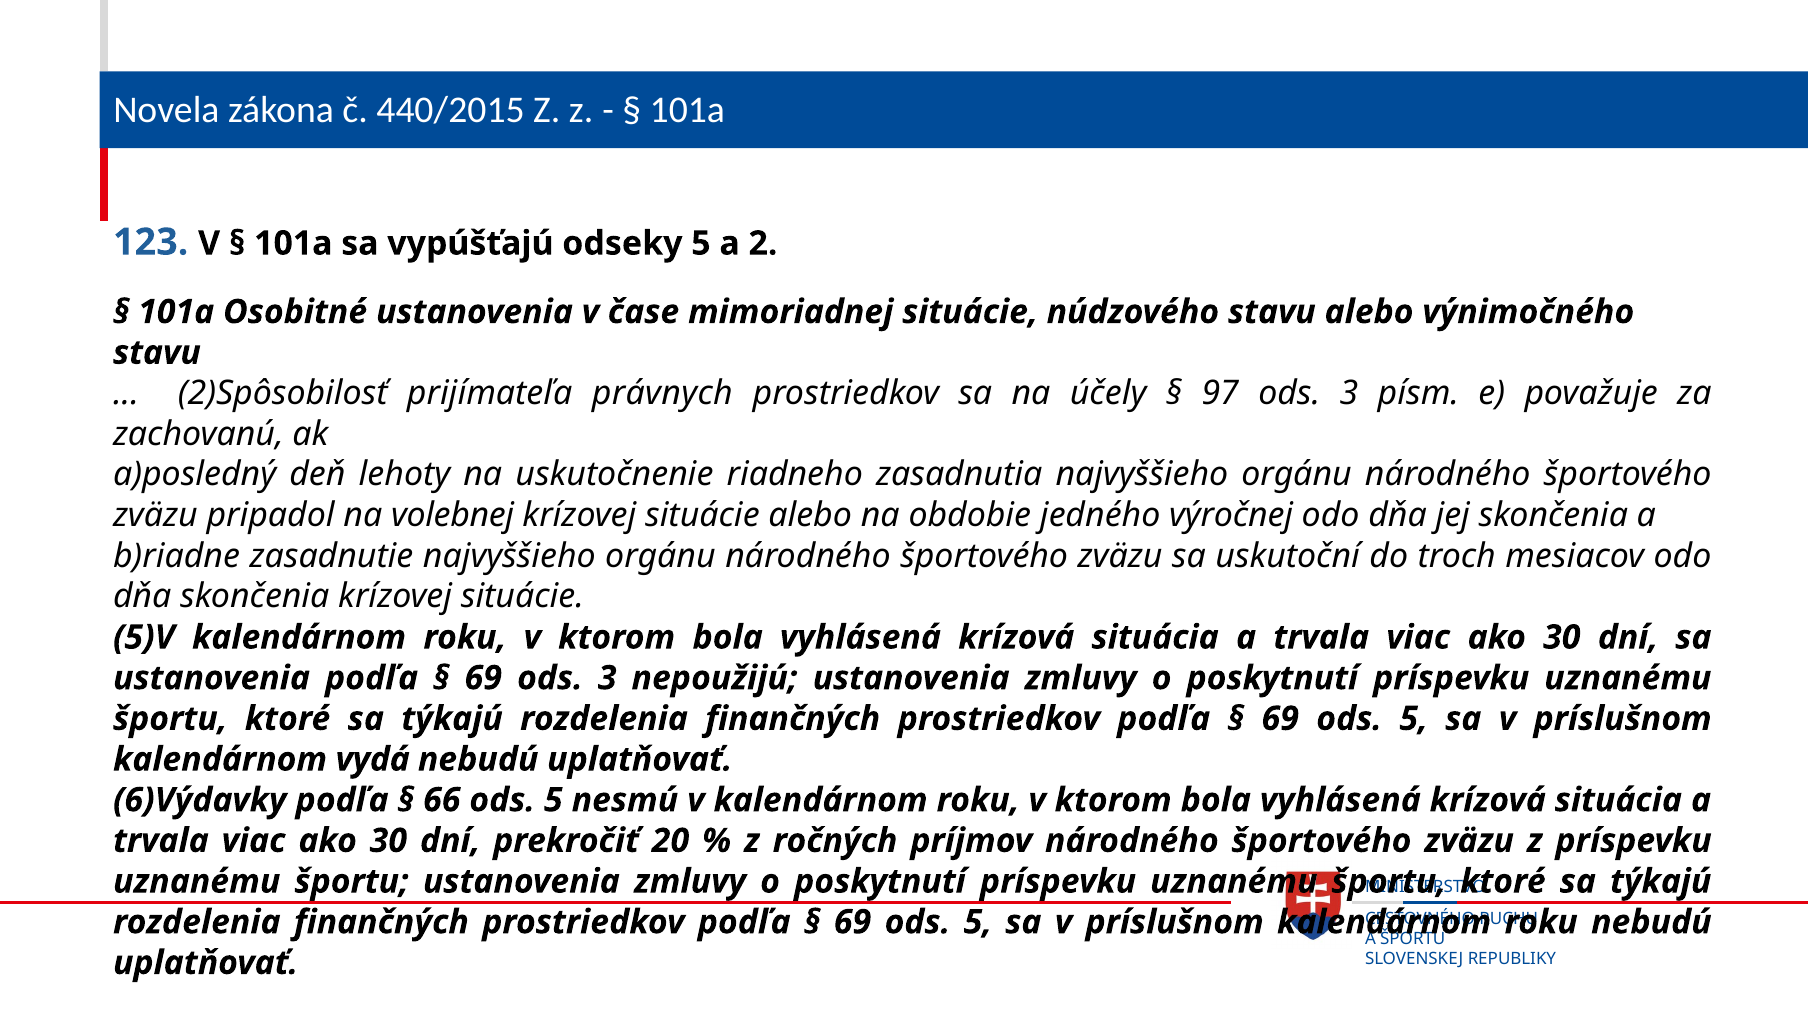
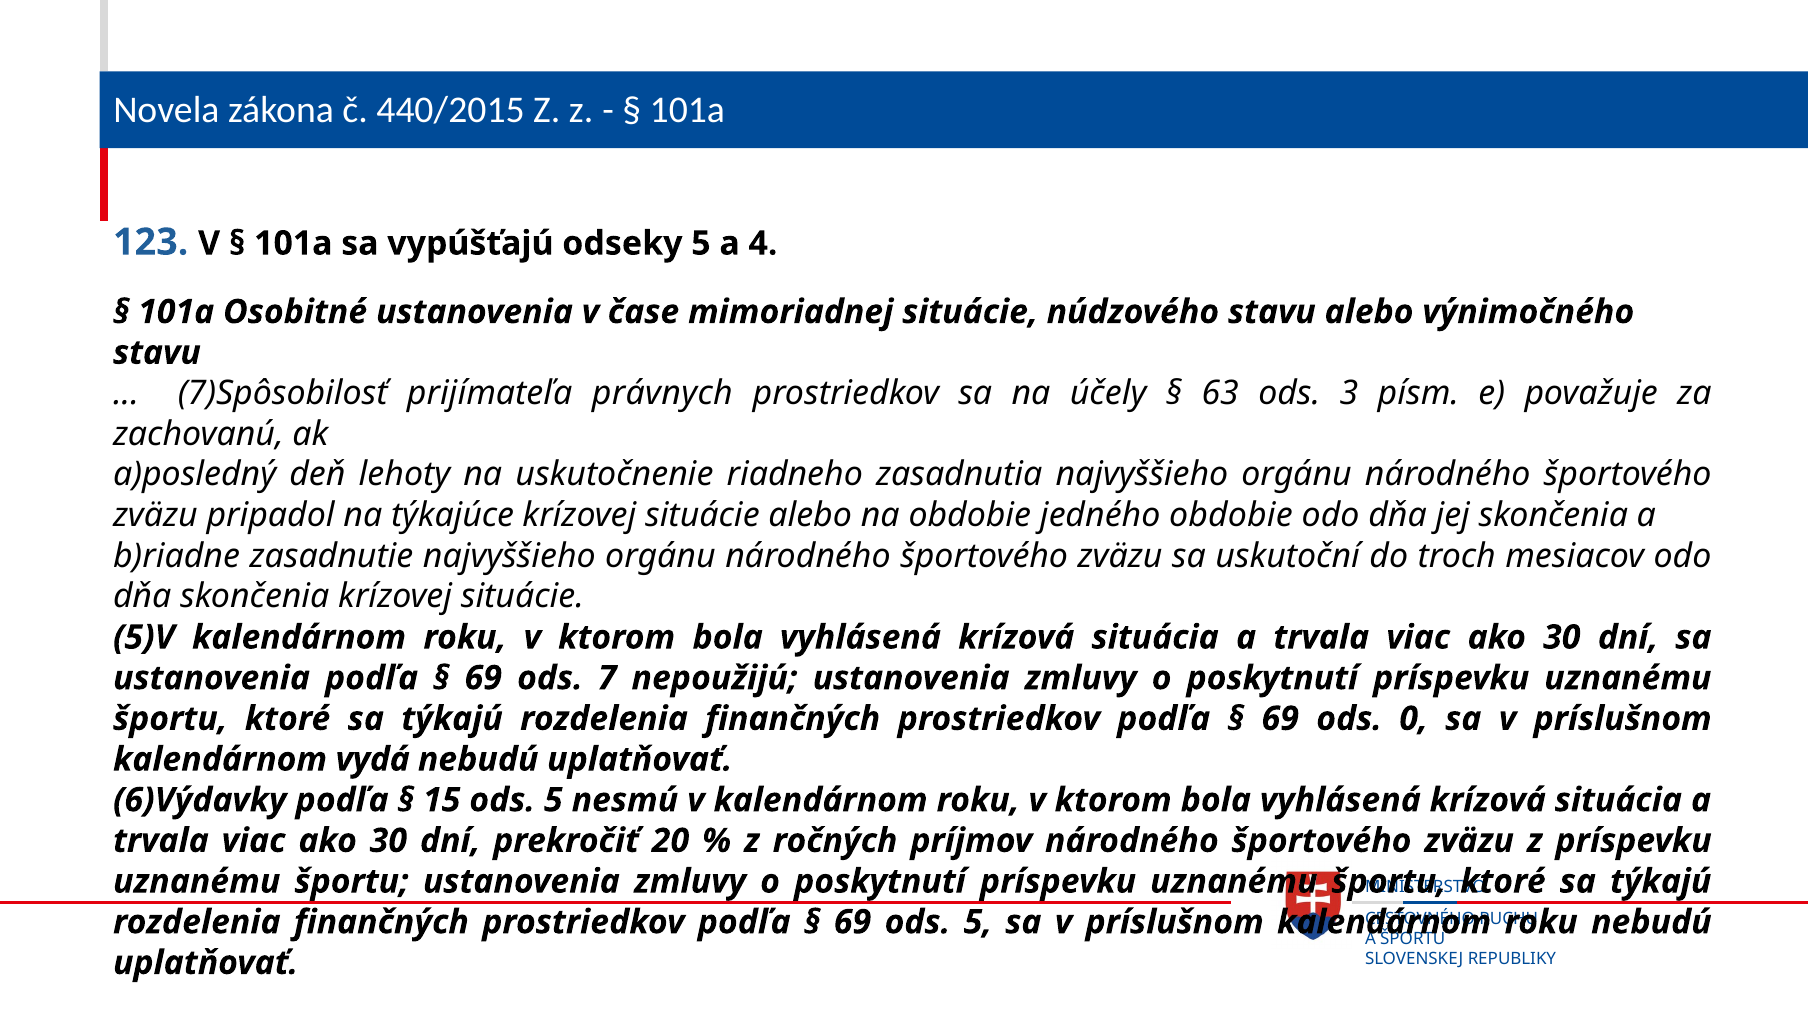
2: 2 -> 4
2)Spôsobilosť: 2)Spôsobilosť -> 7)Spôsobilosť
97: 97 -> 63
volebnej: volebnej -> týkajúce
jedného výročnej: výročnej -> obdobie
69 ods 3: 3 -> 7
5 at (1414, 719): 5 -> 0
66: 66 -> 15
